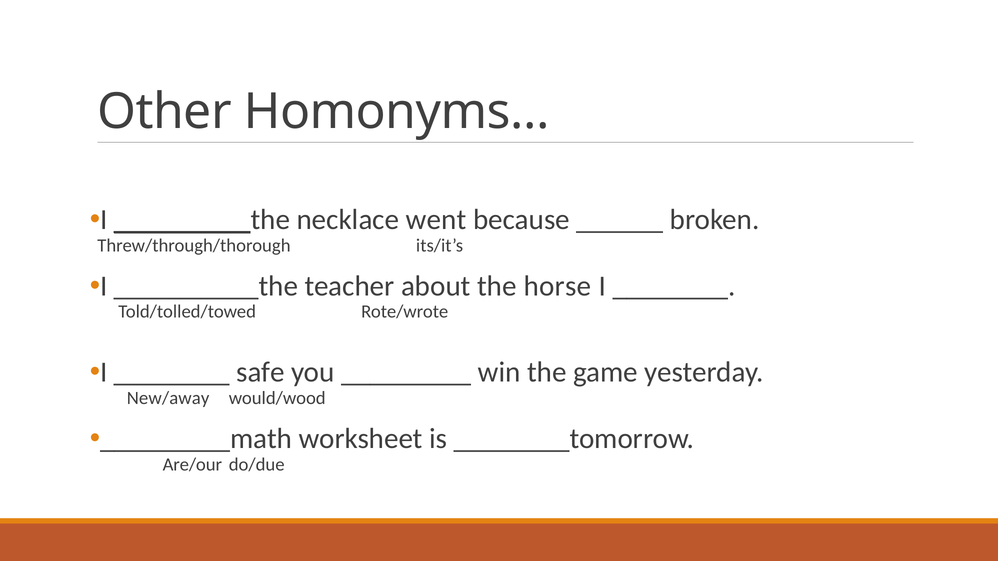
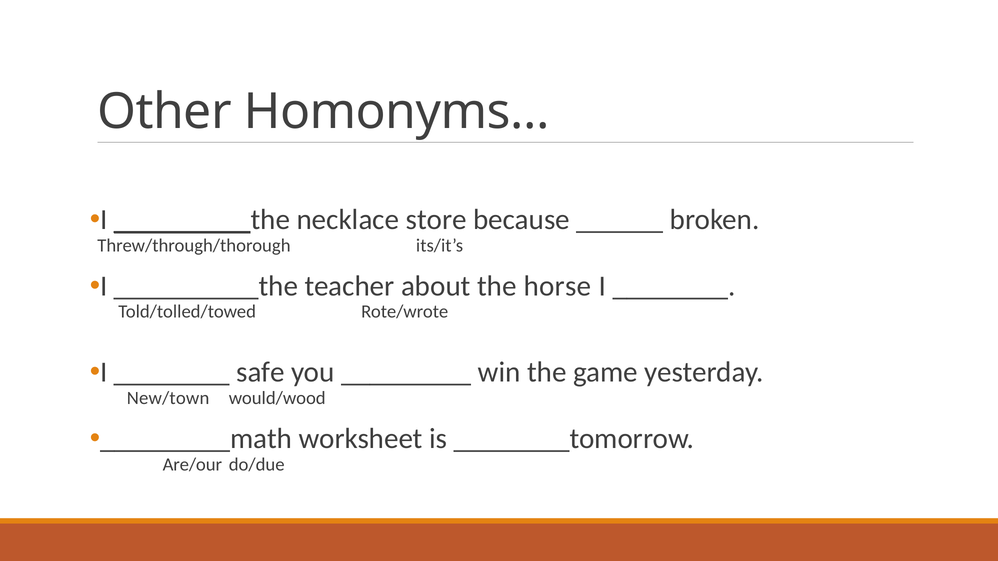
went: went -> store
New/away: New/away -> New/town
